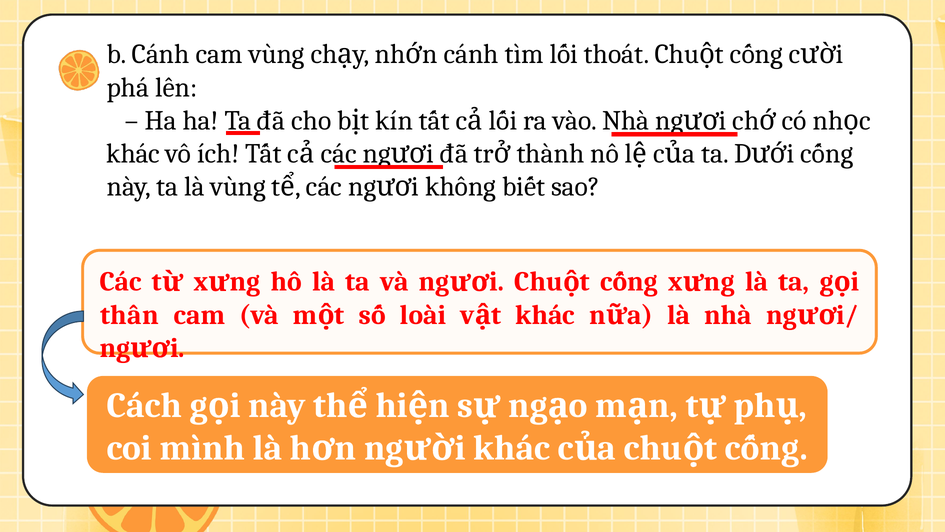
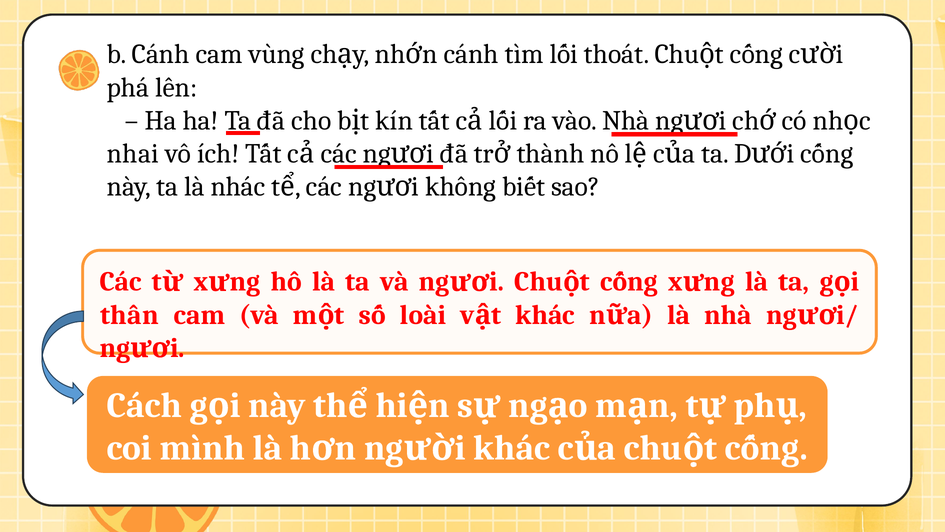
khác at (133, 154): khác -> nhai
là vùng: vùng -> nhác
